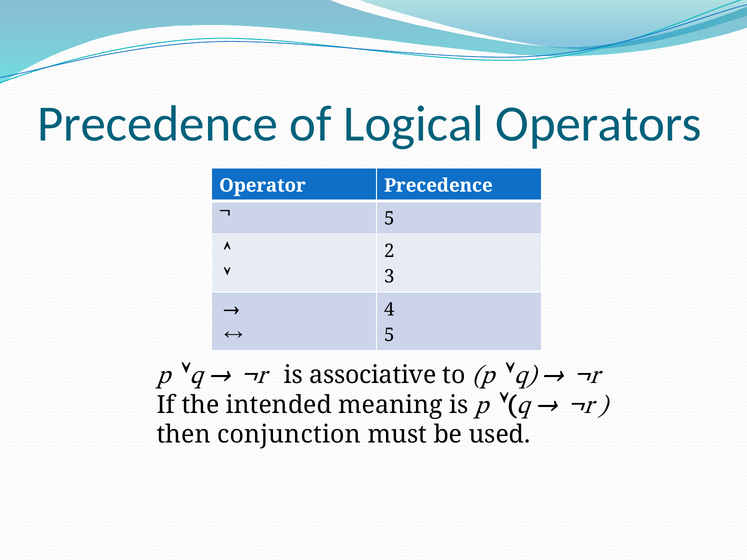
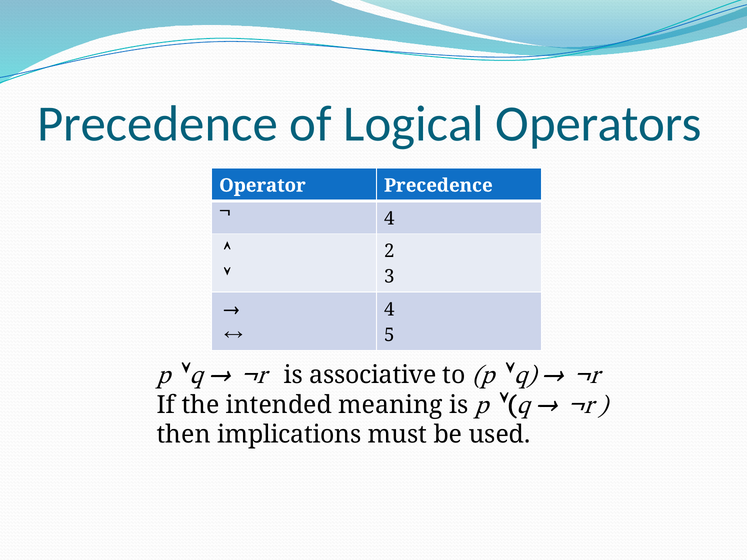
5 at (389, 218): 5 -> 4
conjunction: conjunction -> implications
